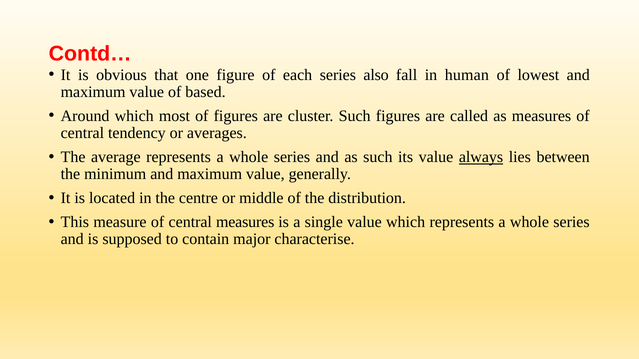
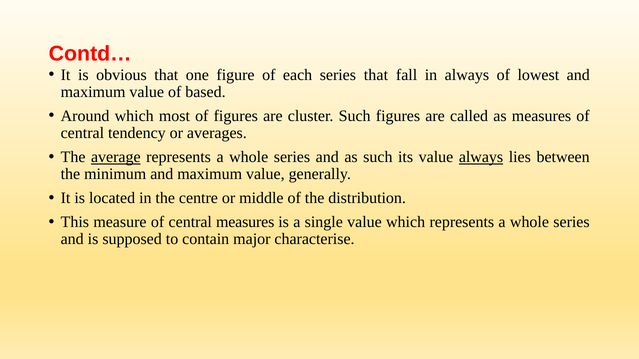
series also: also -> that
in human: human -> always
average underline: none -> present
